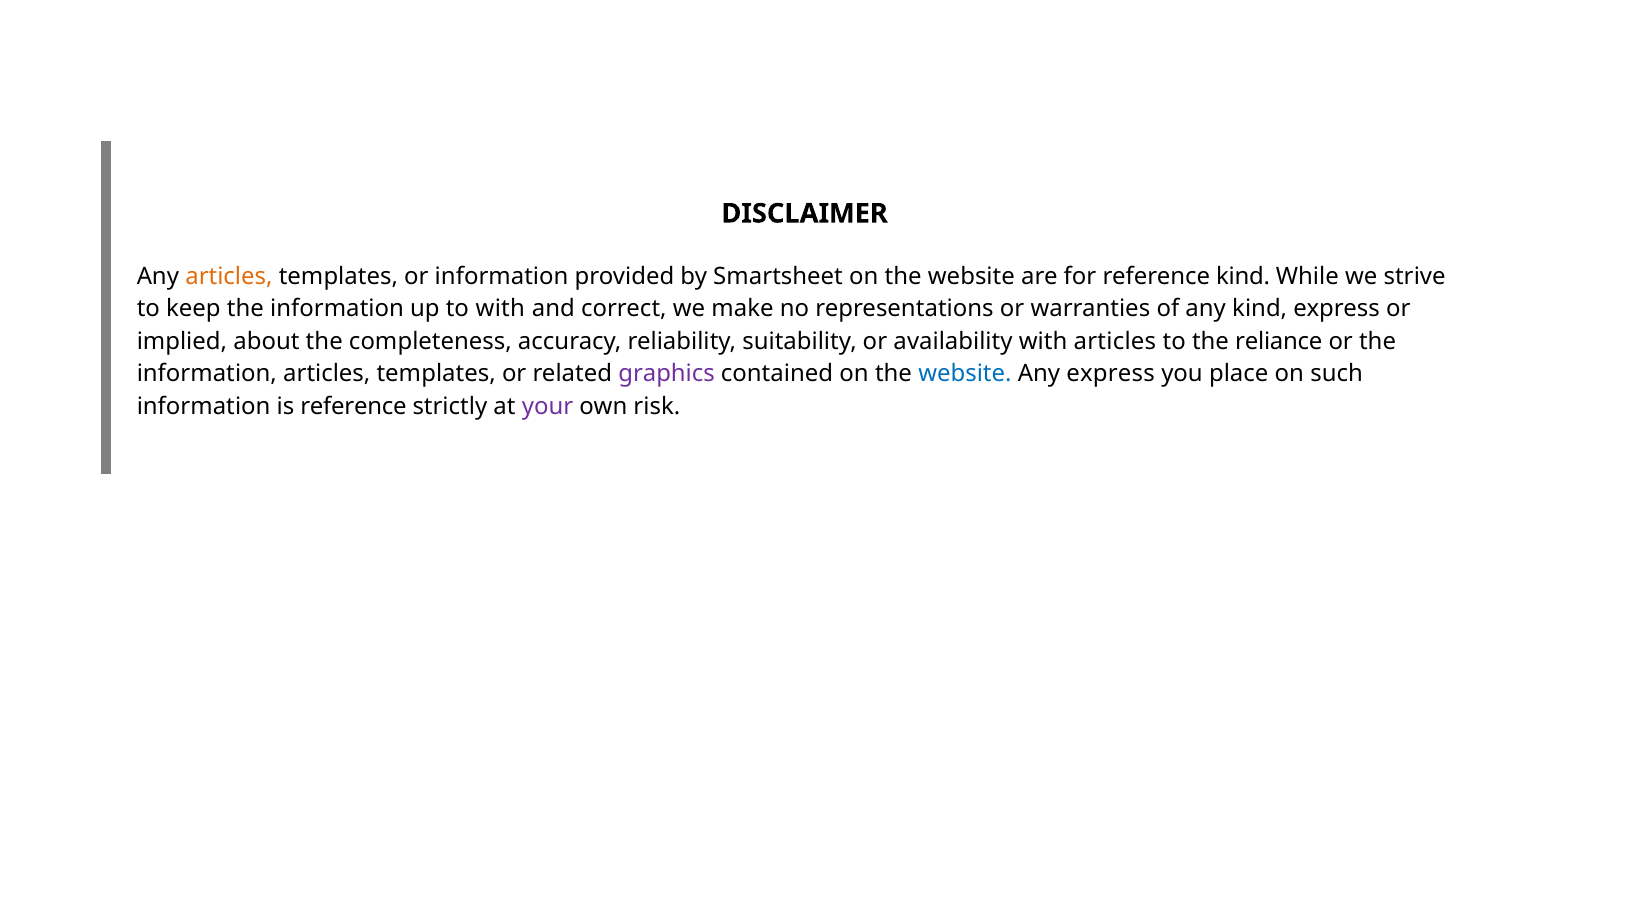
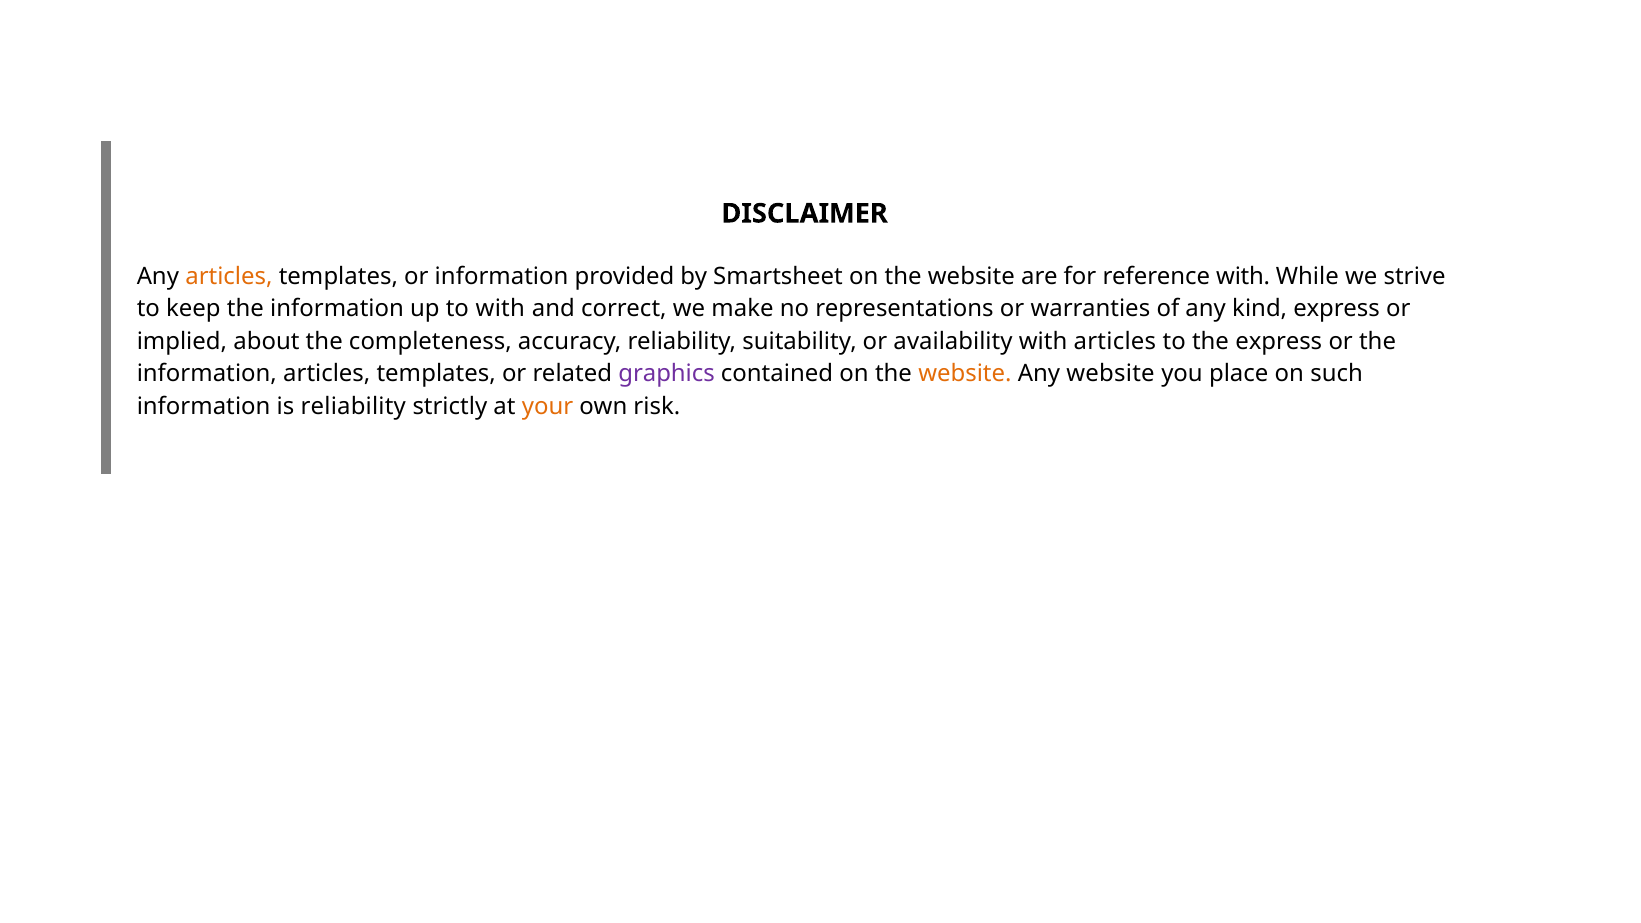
reference kind: kind -> with
the reliance: reliance -> express
website at (965, 374) colour: blue -> orange
Any express: express -> website
is reference: reference -> reliability
your colour: purple -> orange
